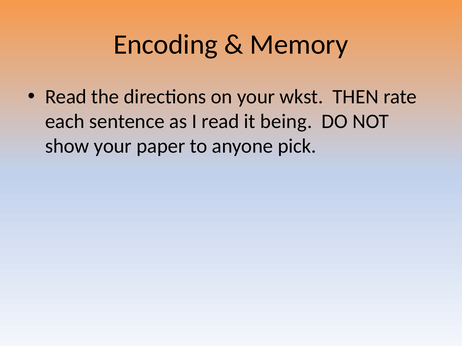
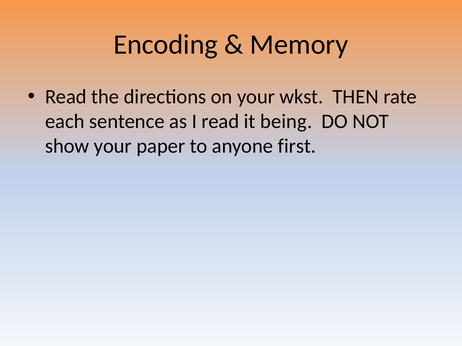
pick: pick -> first
